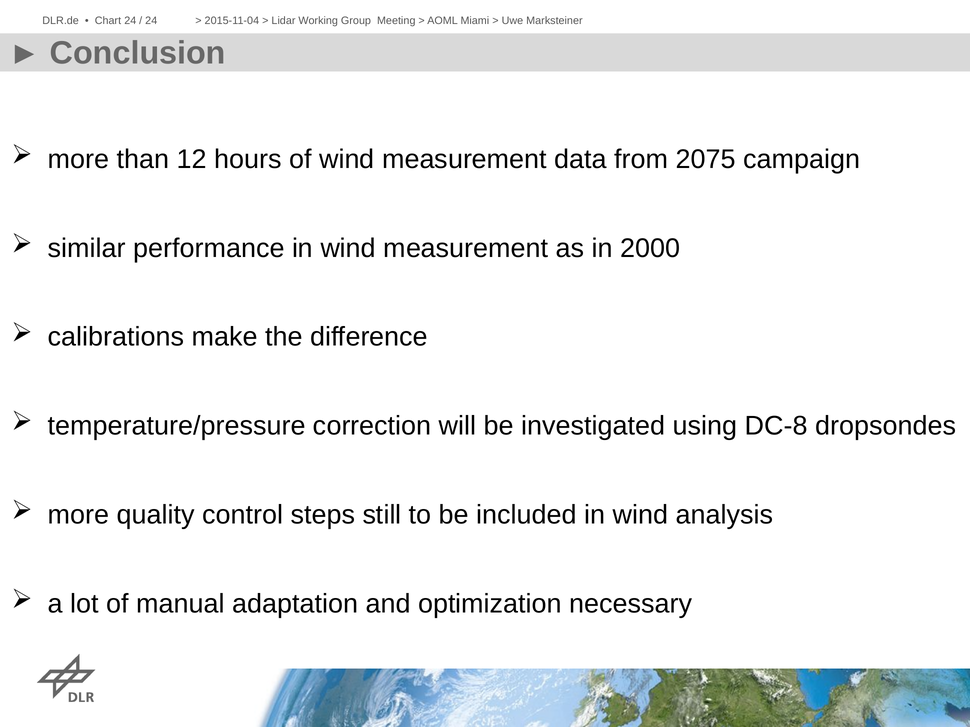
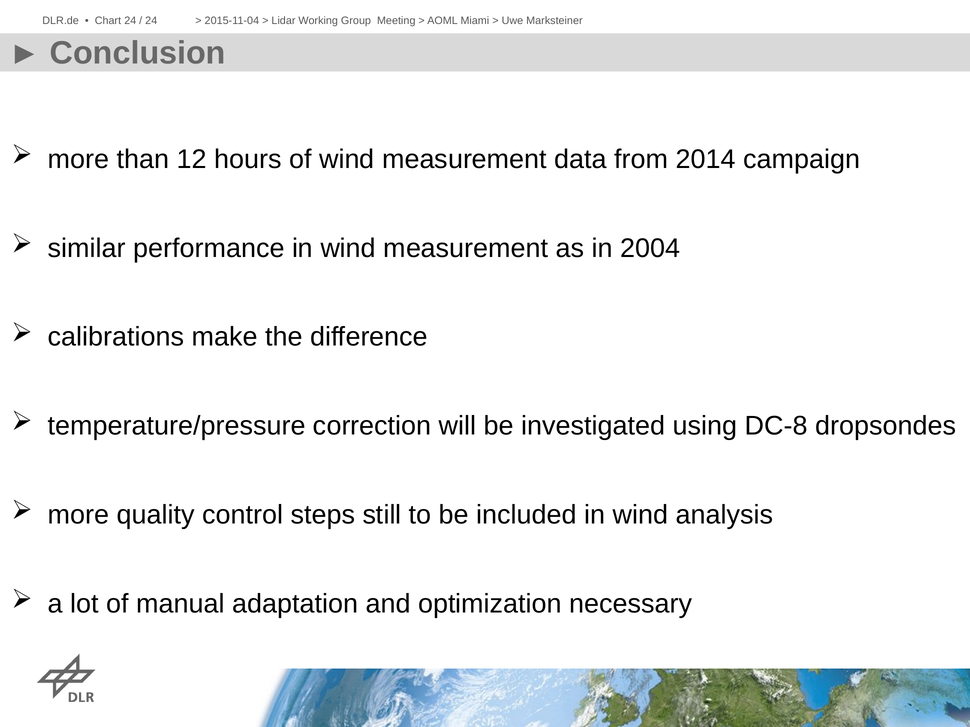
2075: 2075 -> 2014
2000: 2000 -> 2004
